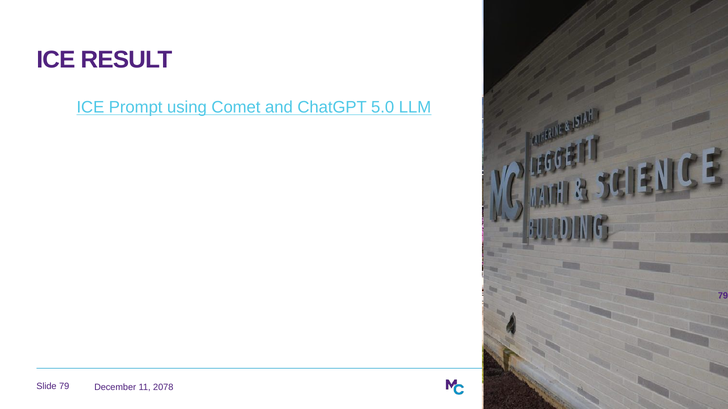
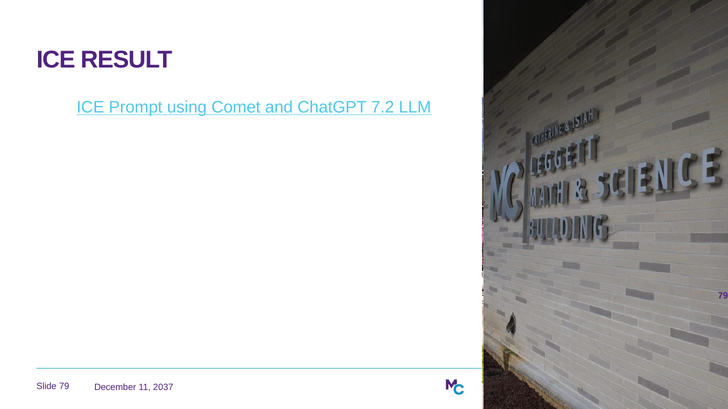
5.0: 5.0 -> 7.2
2078: 2078 -> 2037
